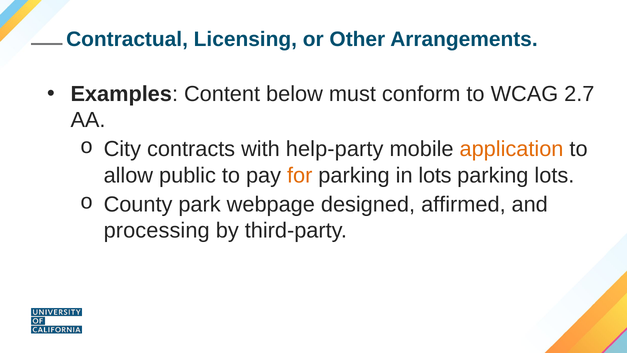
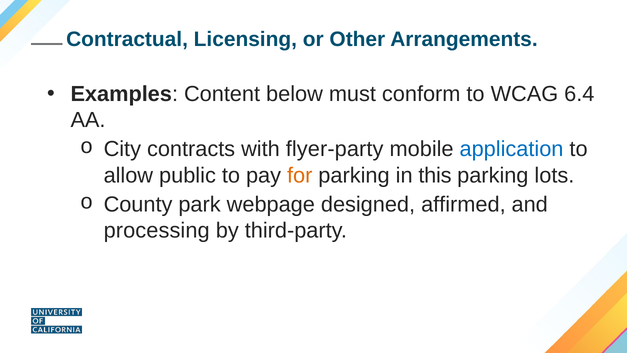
2.7: 2.7 -> 6.4
help-party: help-party -> flyer-party
application colour: orange -> blue
in lots: lots -> this
